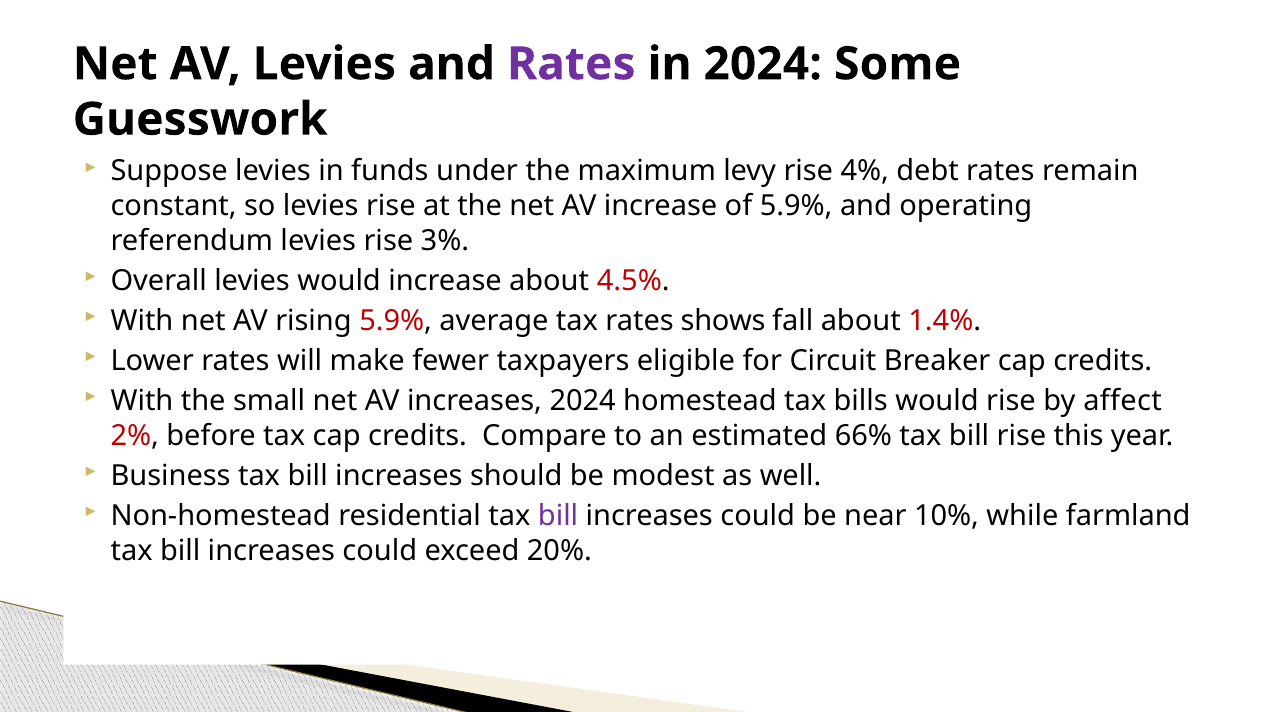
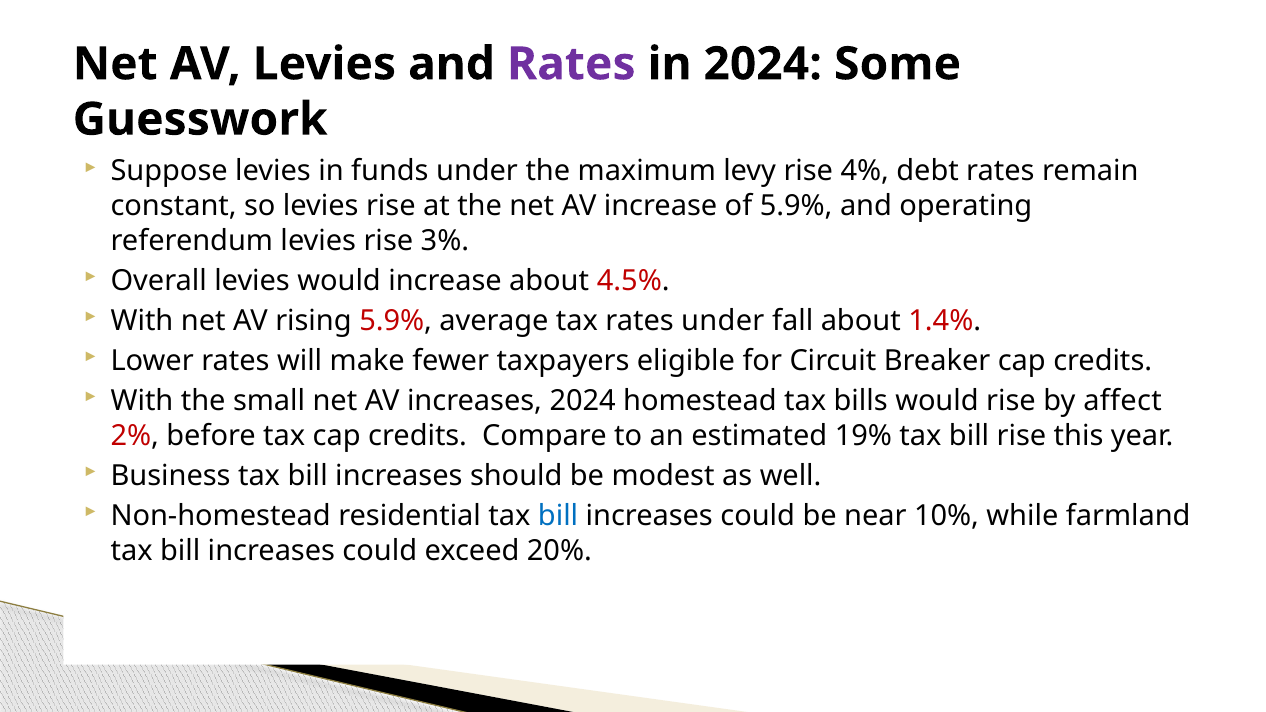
rates shows: shows -> under
66%: 66% -> 19%
bill at (558, 516) colour: purple -> blue
